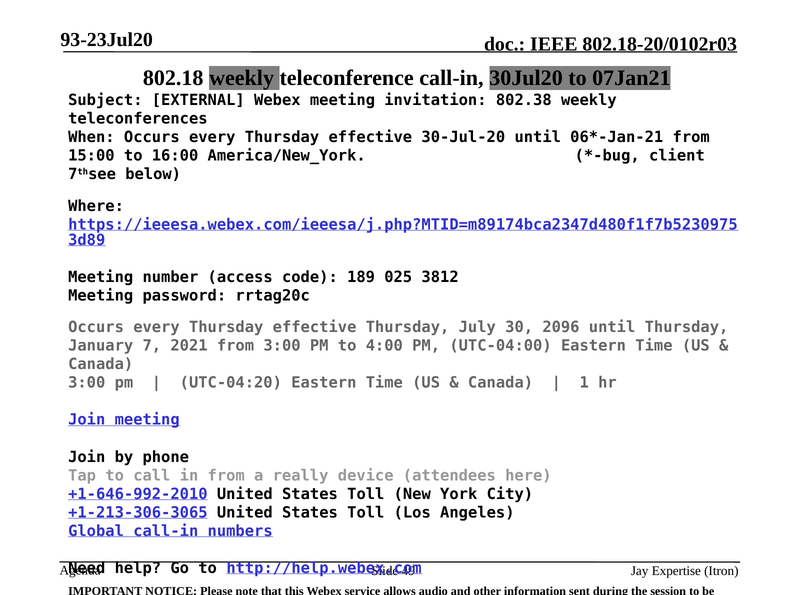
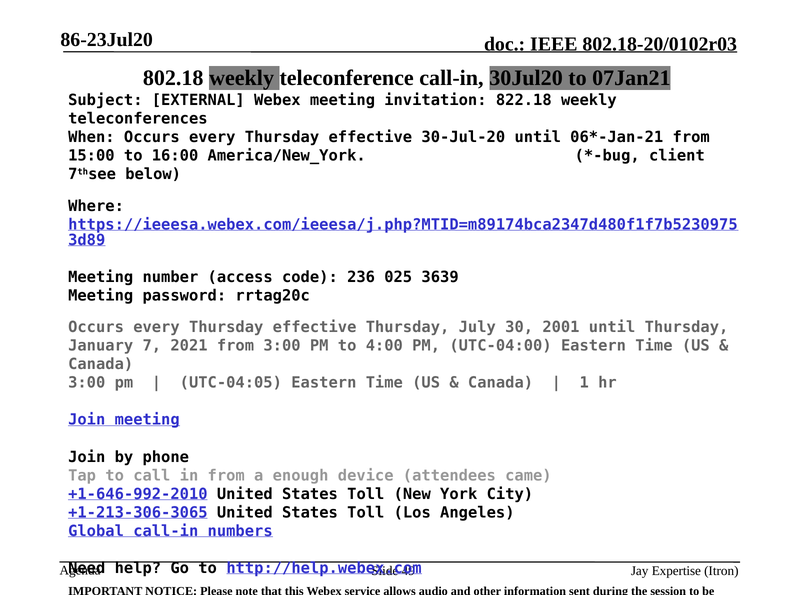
93-23Jul20: 93-23Jul20 -> 86-23Jul20
802.38: 802.38 -> 822.18
189: 189 -> 236
3812: 3812 -> 3639
2096: 2096 -> 2001
UTC-04:20: UTC-04:20 -> UTC-04:05
really: really -> enough
here: here -> came
